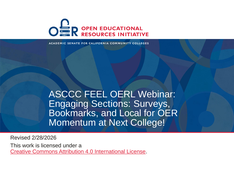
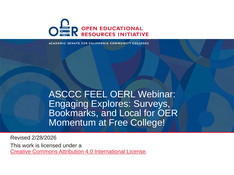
Sections: Sections -> Explores
Next: Next -> Free
